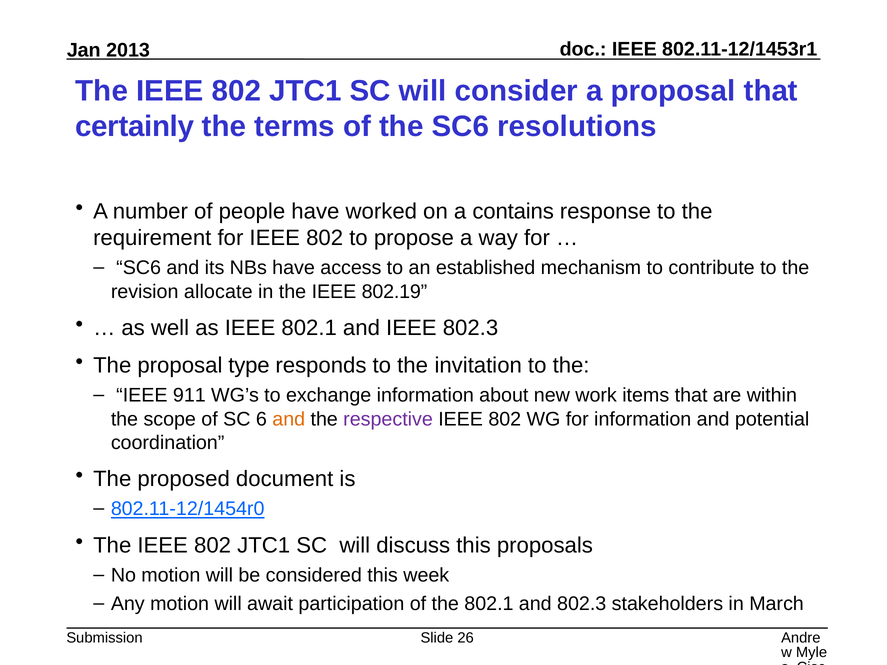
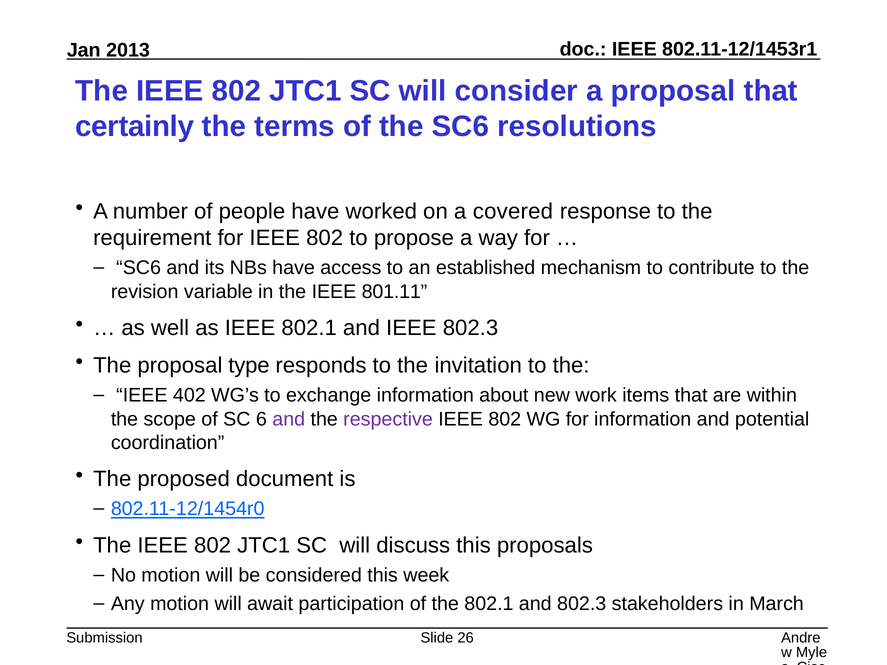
contains: contains -> covered
allocate: allocate -> variable
802.19: 802.19 -> 801.11
911: 911 -> 402
and at (289, 419) colour: orange -> purple
